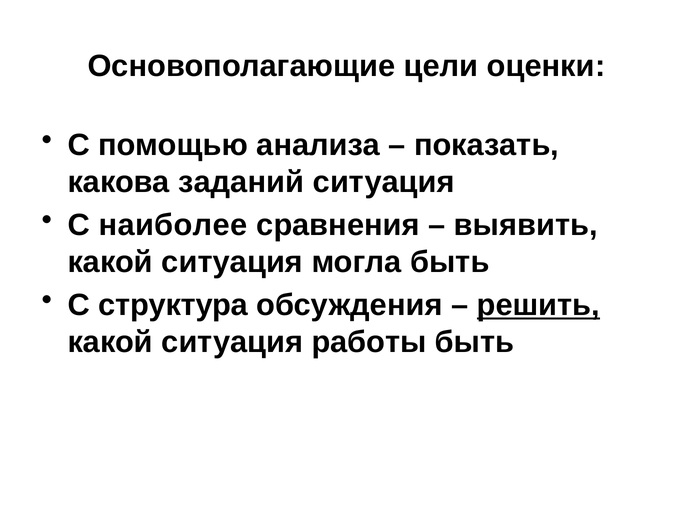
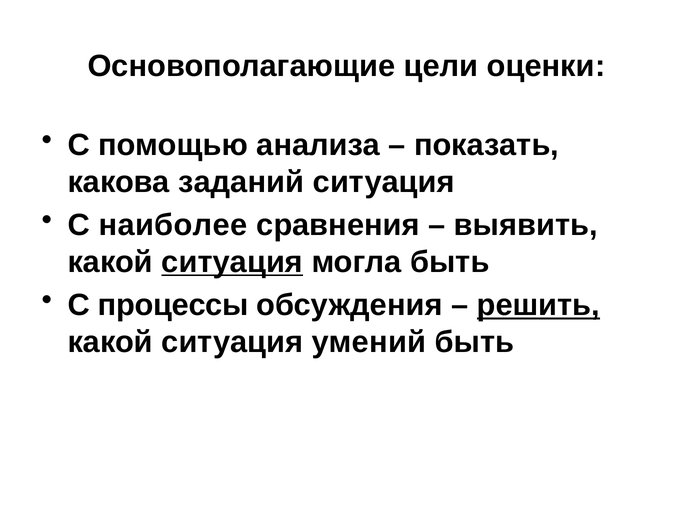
ситуация at (232, 262) underline: none -> present
структура: структура -> процессы
работы: работы -> умений
